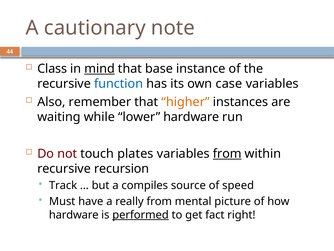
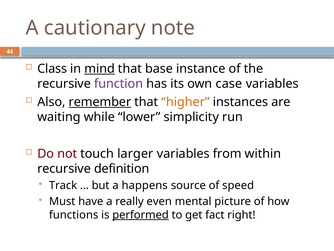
function colour: blue -> purple
remember underline: none -> present
lower hardware: hardware -> simplicity
plates: plates -> larger
from at (227, 153) underline: present -> none
recursion: recursion -> definition
compiles: compiles -> happens
really from: from -> even
hardware at (74, 214): hardware -> functions
